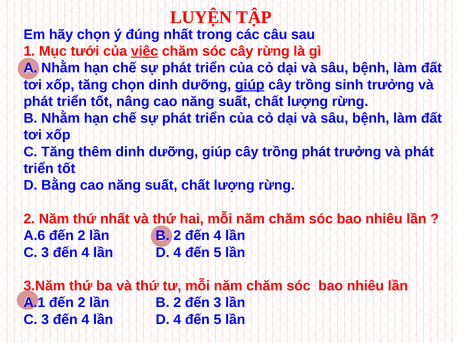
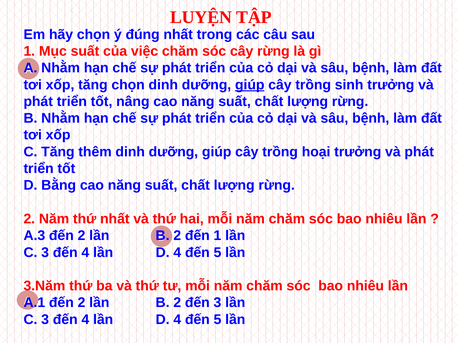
Mục tưới: tưới -> suất
việc underline: present -> none
trồng phát: phát -> hoại
A.6: A.6 -> A.3
2 đến 4: 4 -> 1
